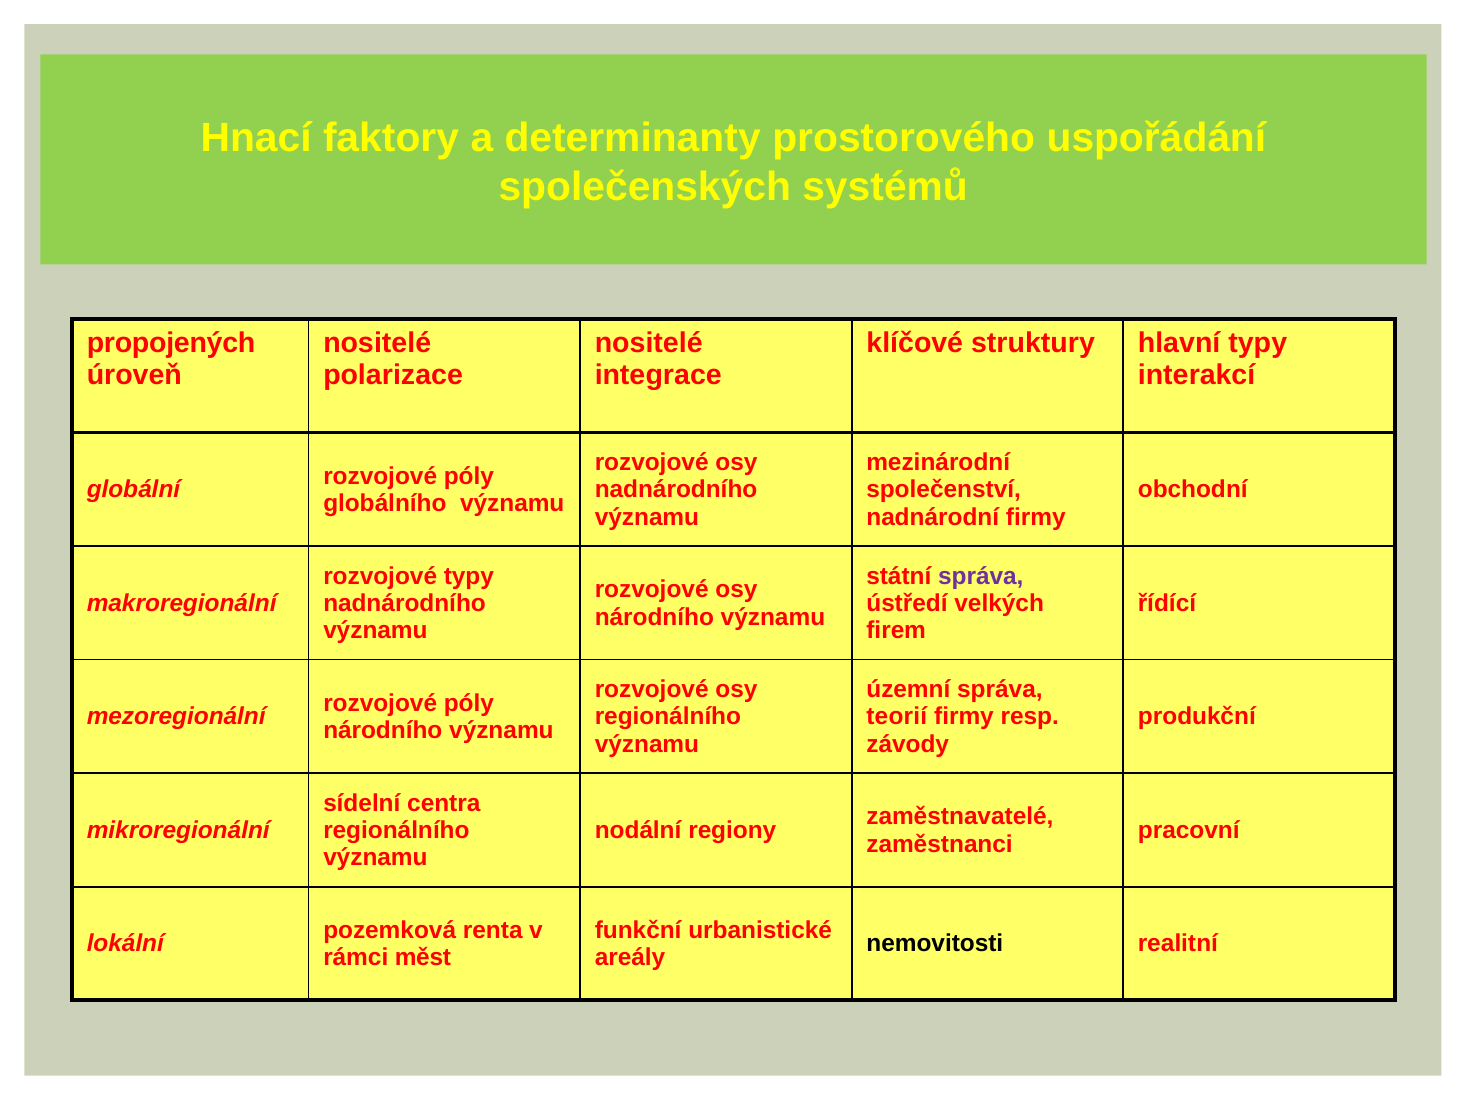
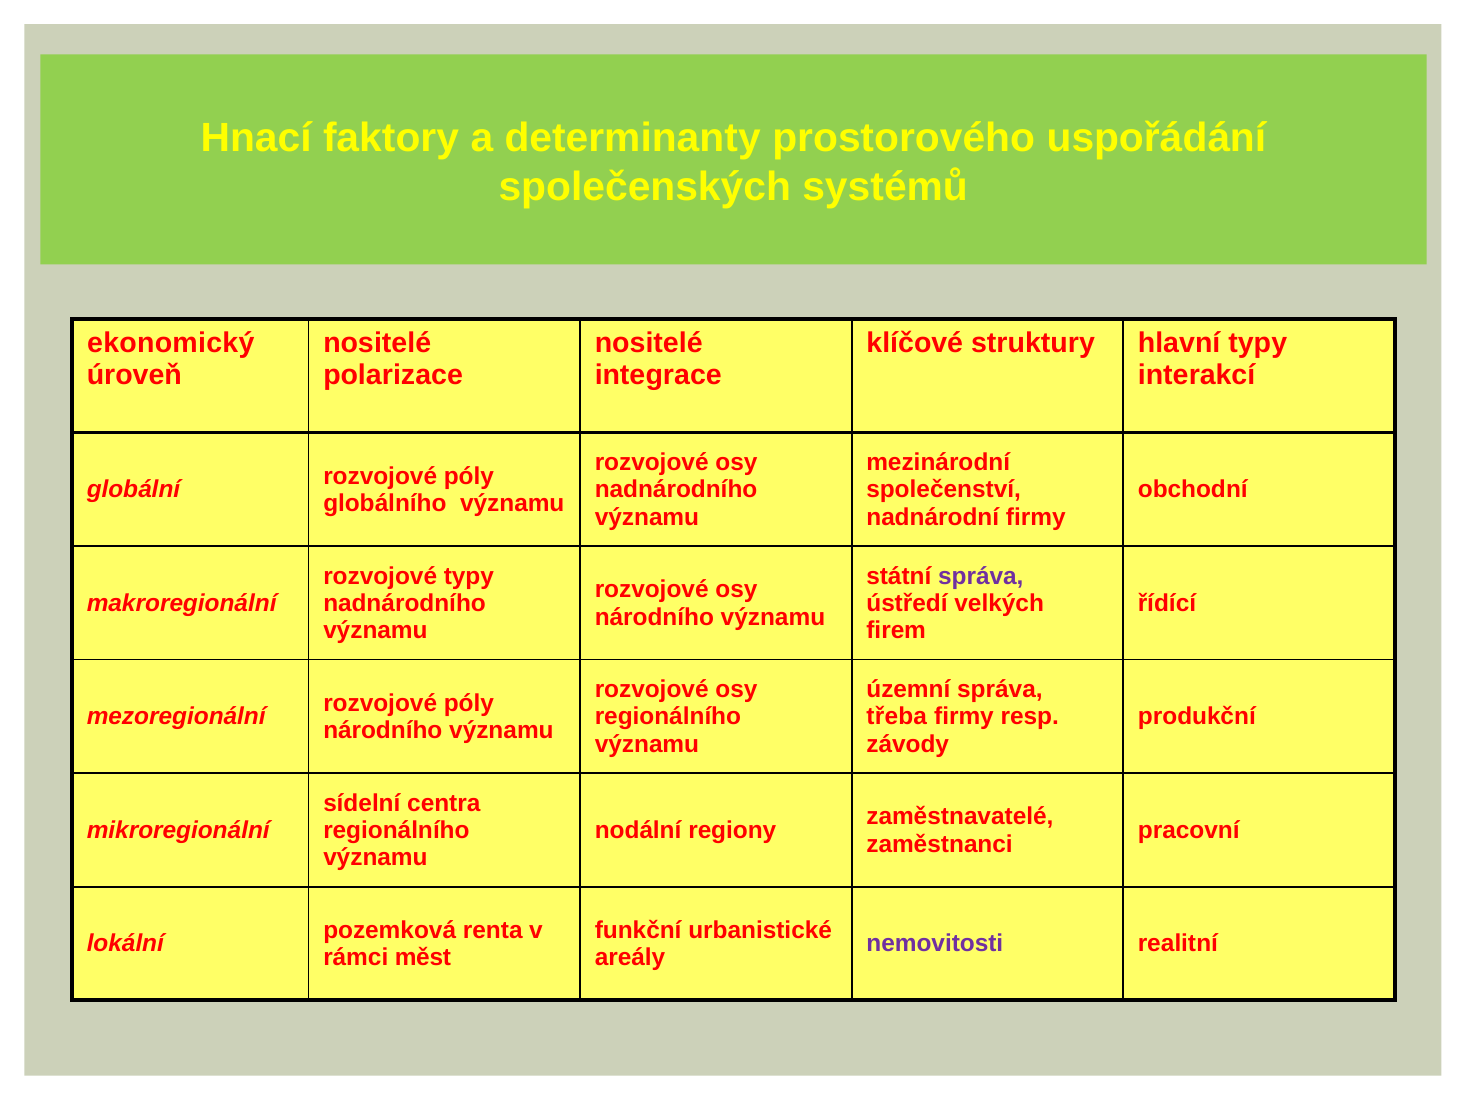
propojených: propojených -> ekonomický
teorií: teorií -> třeba
nemovitosti colour: black -> purple
